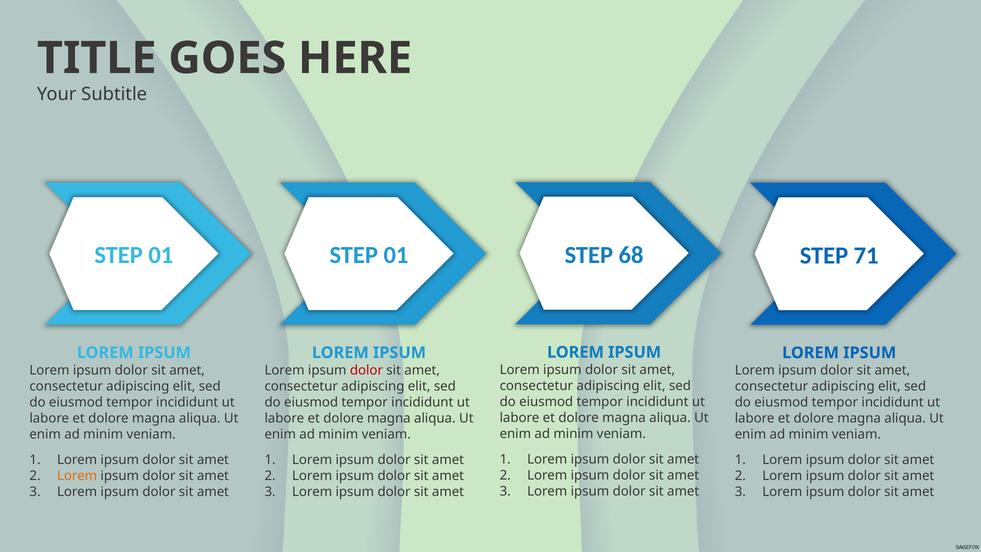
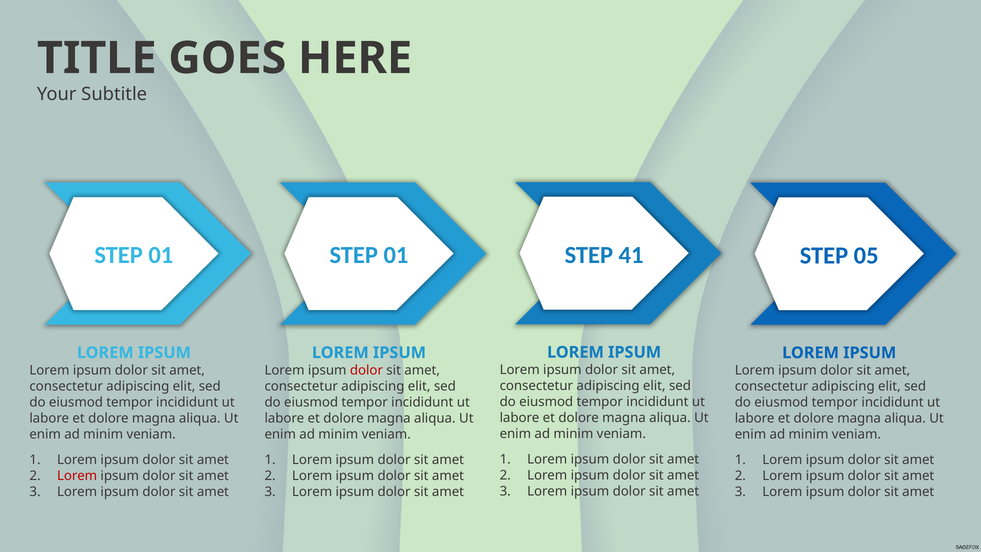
68: 68 -> 41
71: 71 -> 05
Lorem at (77, 476) colour: orange -> red
